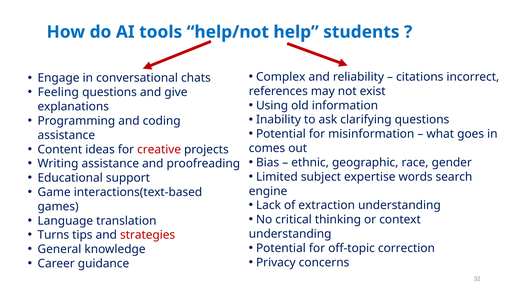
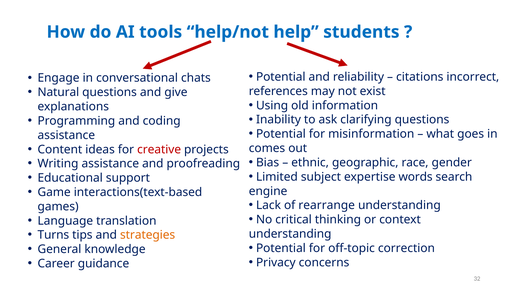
Complex at (281, 77): Complex -> Potential
Feeling: Feeling -> Natural
extraction: extraction -> rearrange
strategies colour: red -> orange
